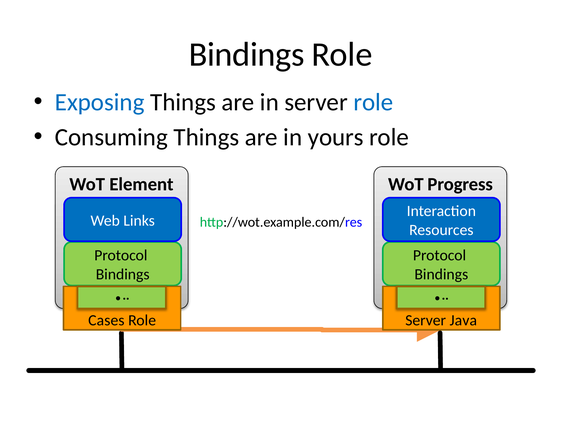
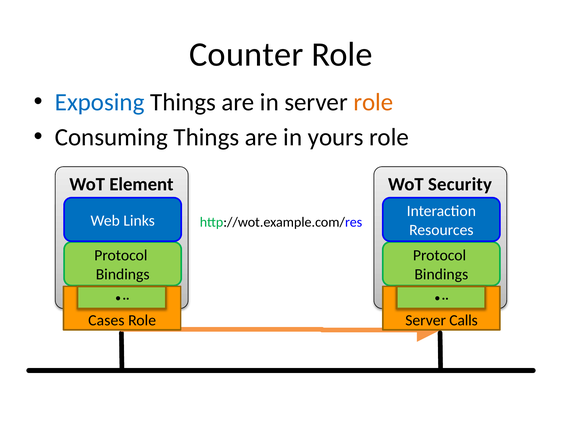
Bindings at (247, 54): Bindings -> Counter
role at (373, 102) colour: blue -> orange
Progress: Progress -> Security
Java: Java -> Calls
